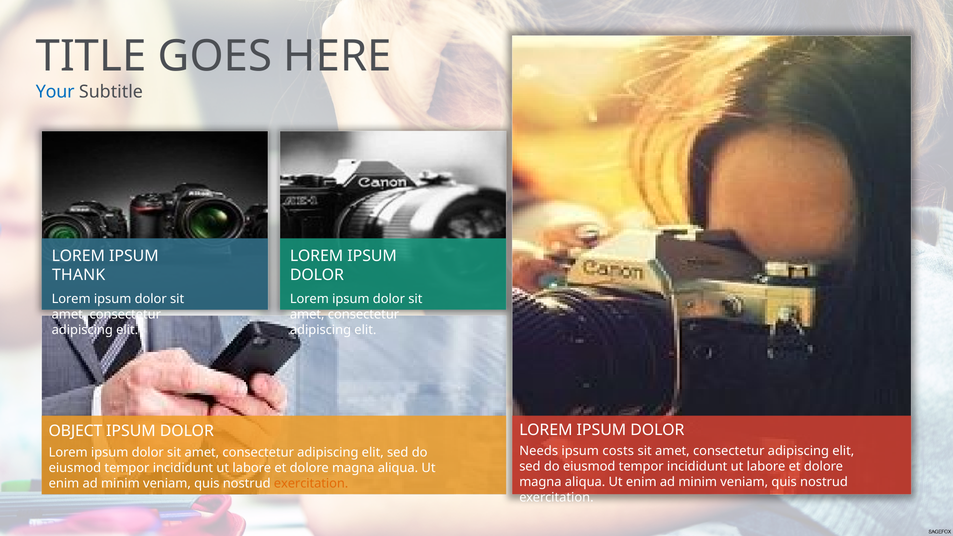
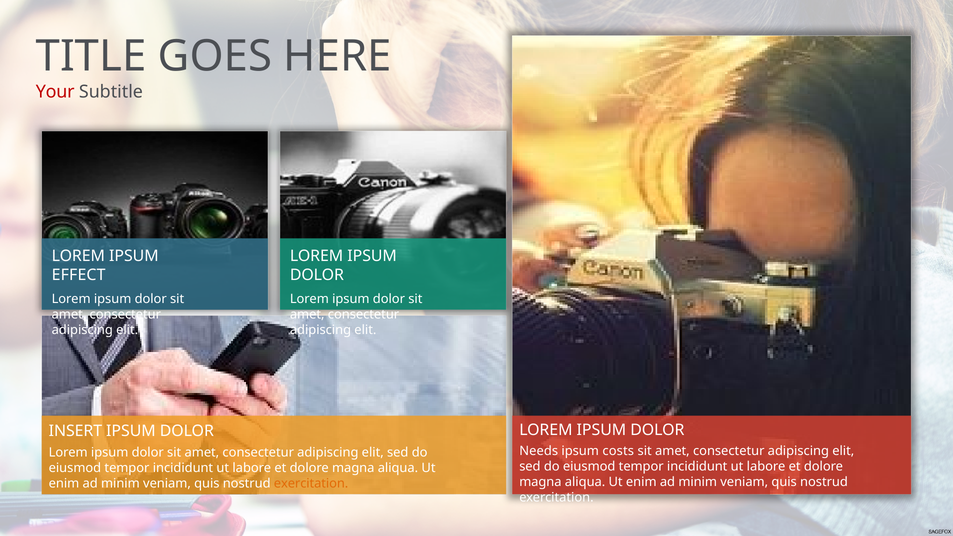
Your colour: blue -> red
THANK: THANK -> EFFECT
OBJECT: OBJECT -> INSERT
